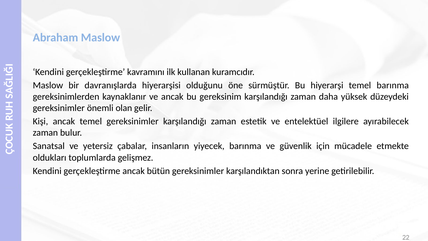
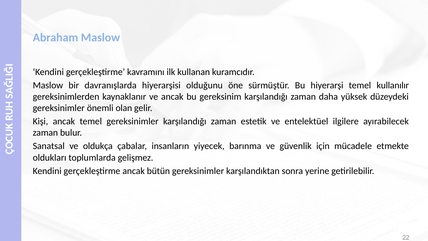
temel barınma: barınma -> kullanılır
yetersiz: yetersiz -> oldukça
